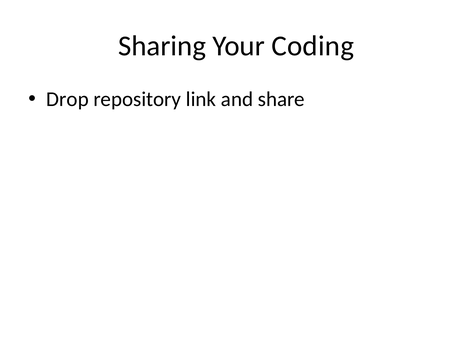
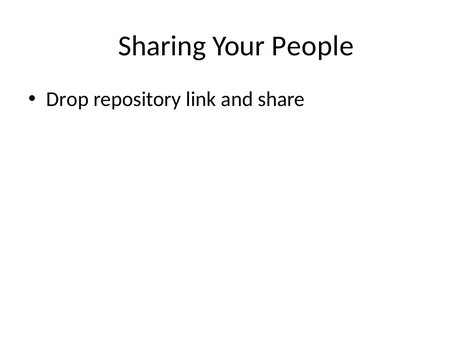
Coding: Coding -> People
